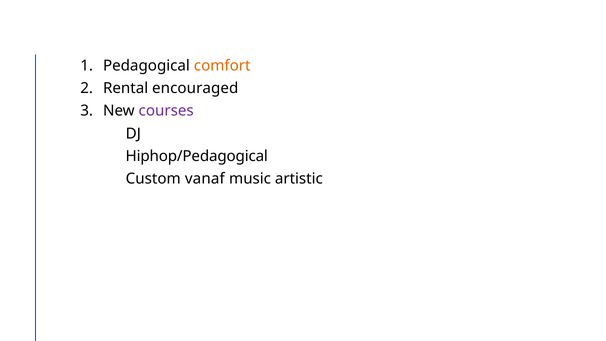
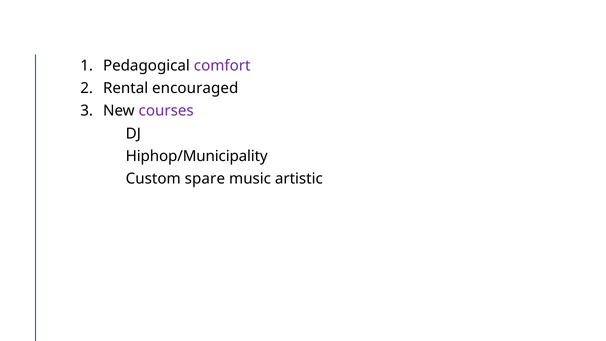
comfort colour: orange -> purple
Hiphop/Pedagogical: Hiphop/Pedagogical -> Hiphop/Municipality
vanaf: vanaf -> spare
